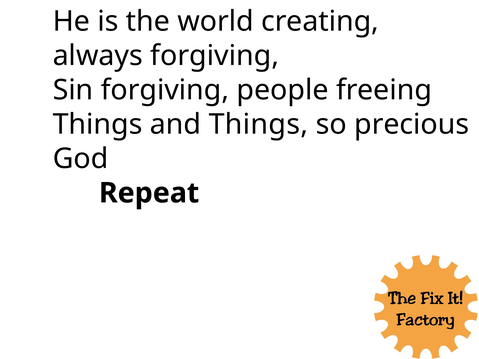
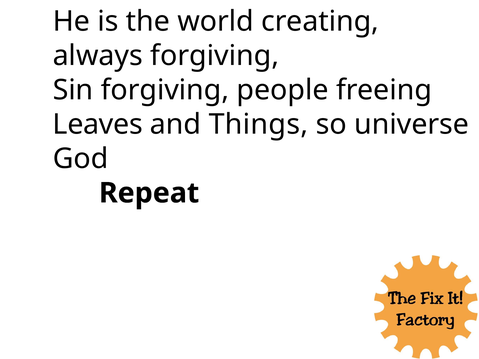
Things at (98, 125): Things -> Leaves
precious: precious -> universe
